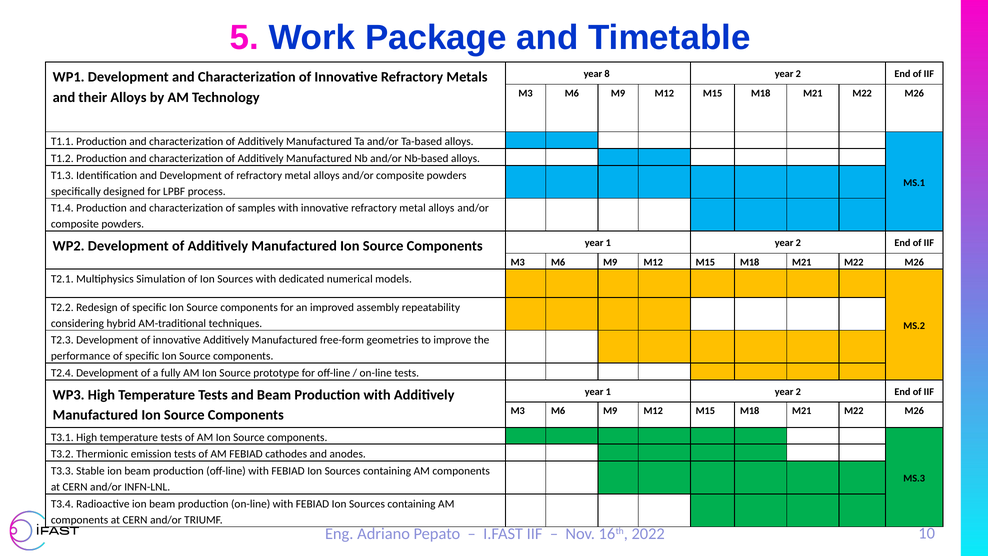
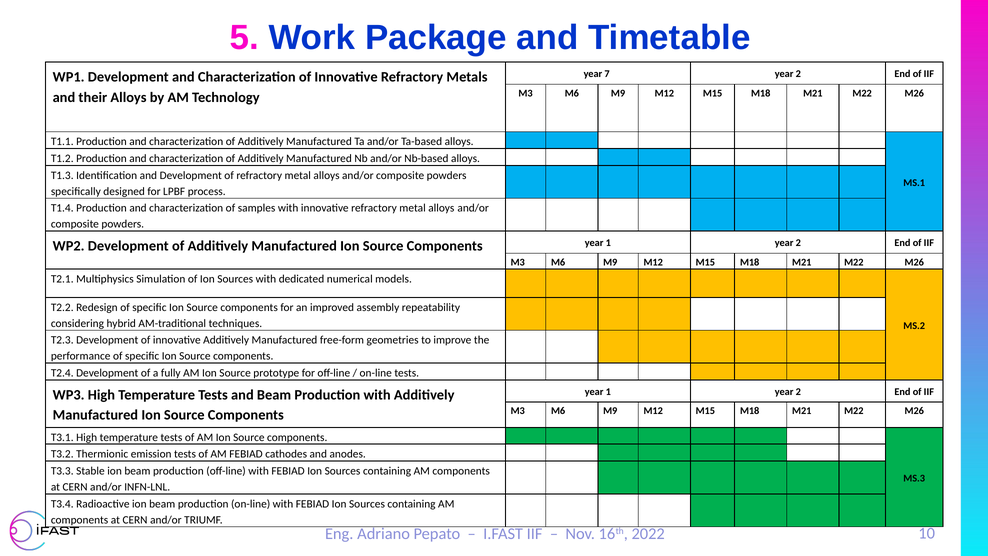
8: 8 -> 7
